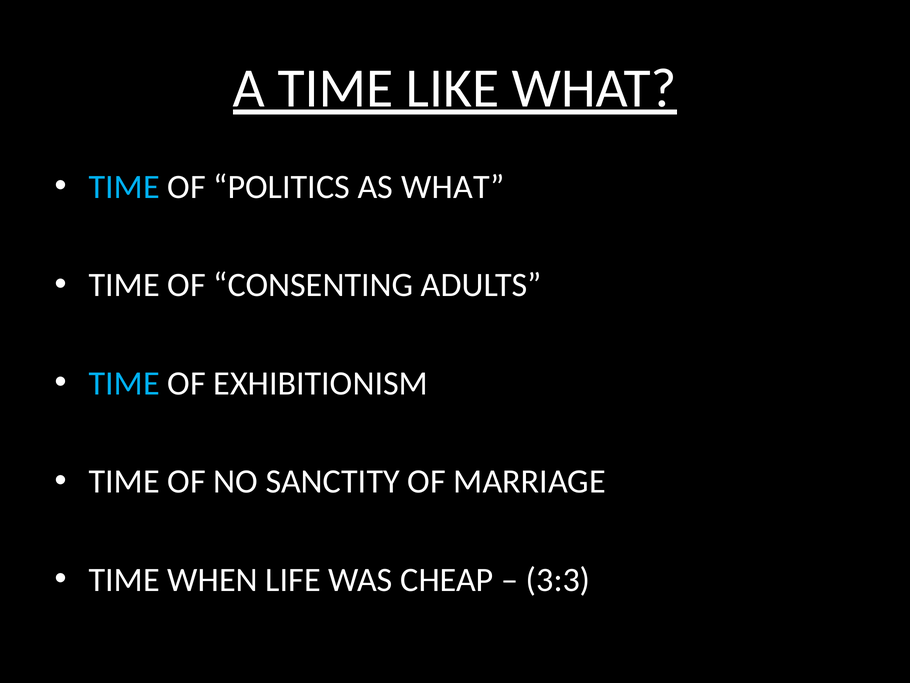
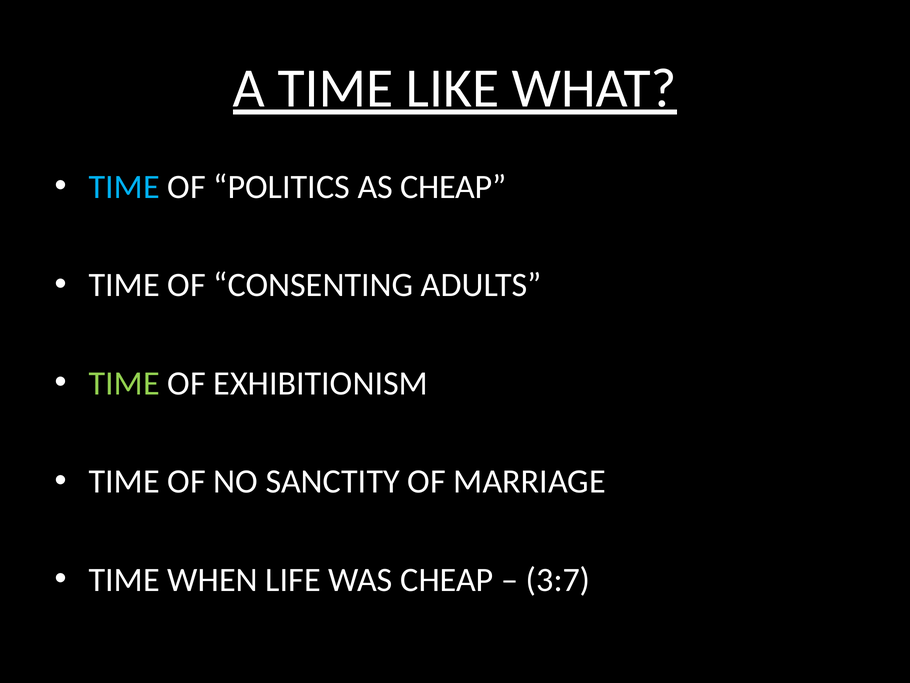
AS WHAT: WHAT -> CHEAP
TIME at (124, 383) colour: light blue -> light green
3:3: 3:3 -> 3:7
